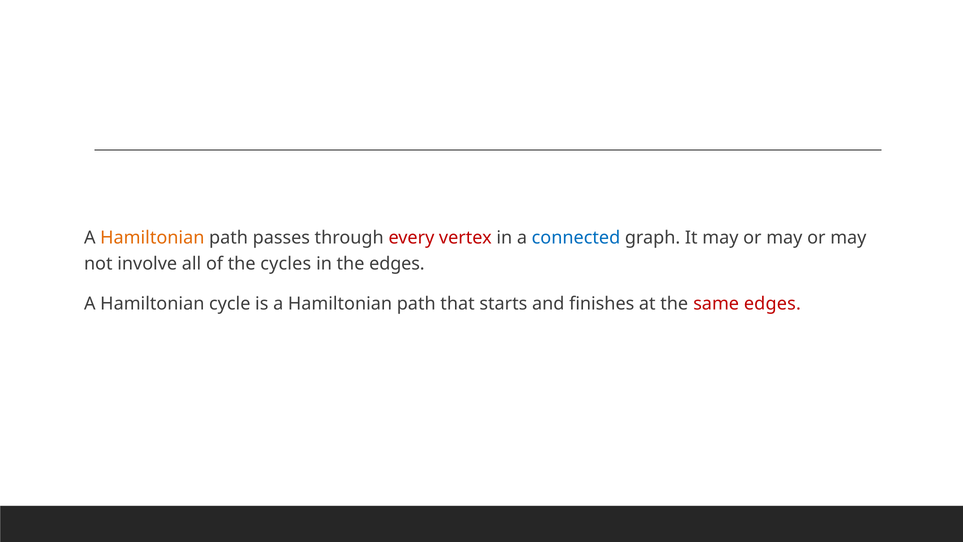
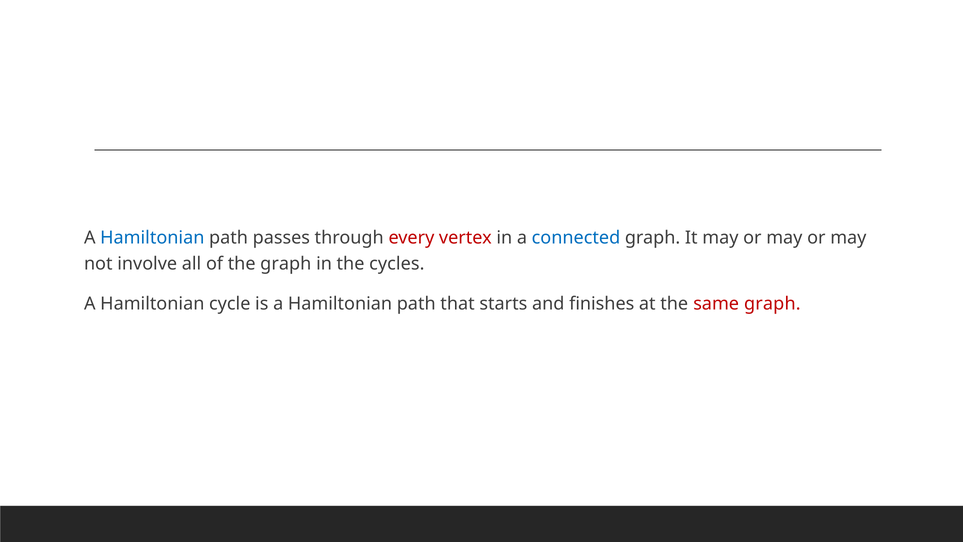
Hamiltonian at (152, 238) colour: orange -> blue
the cycles: cycles -> graph
the edges: edges -> cycles
same edges: edges -> graph
